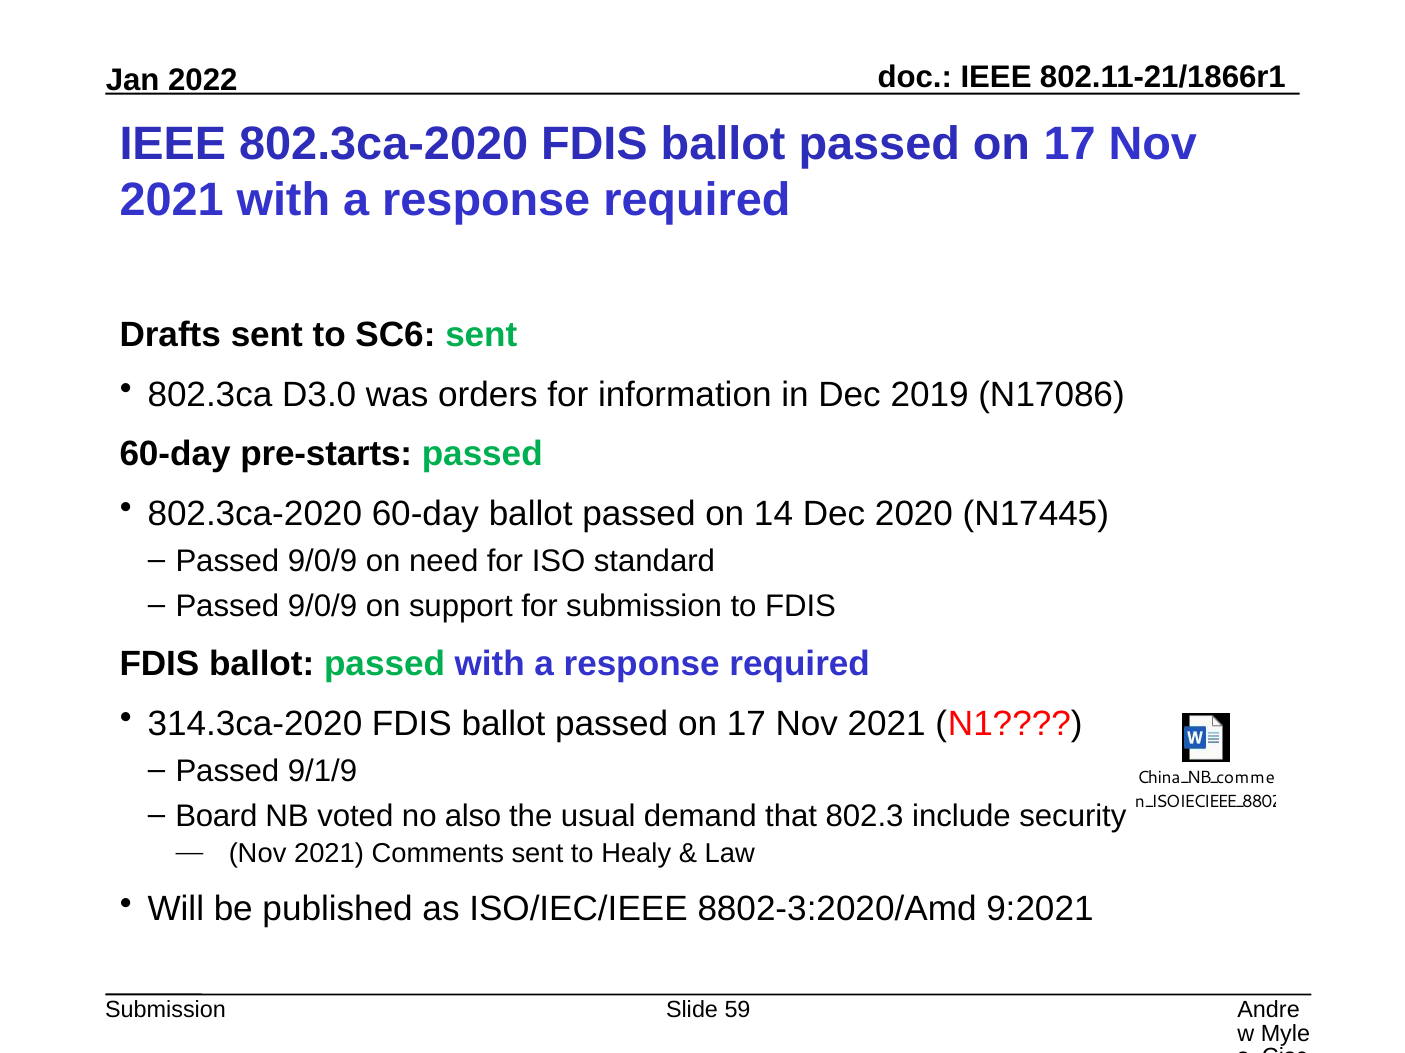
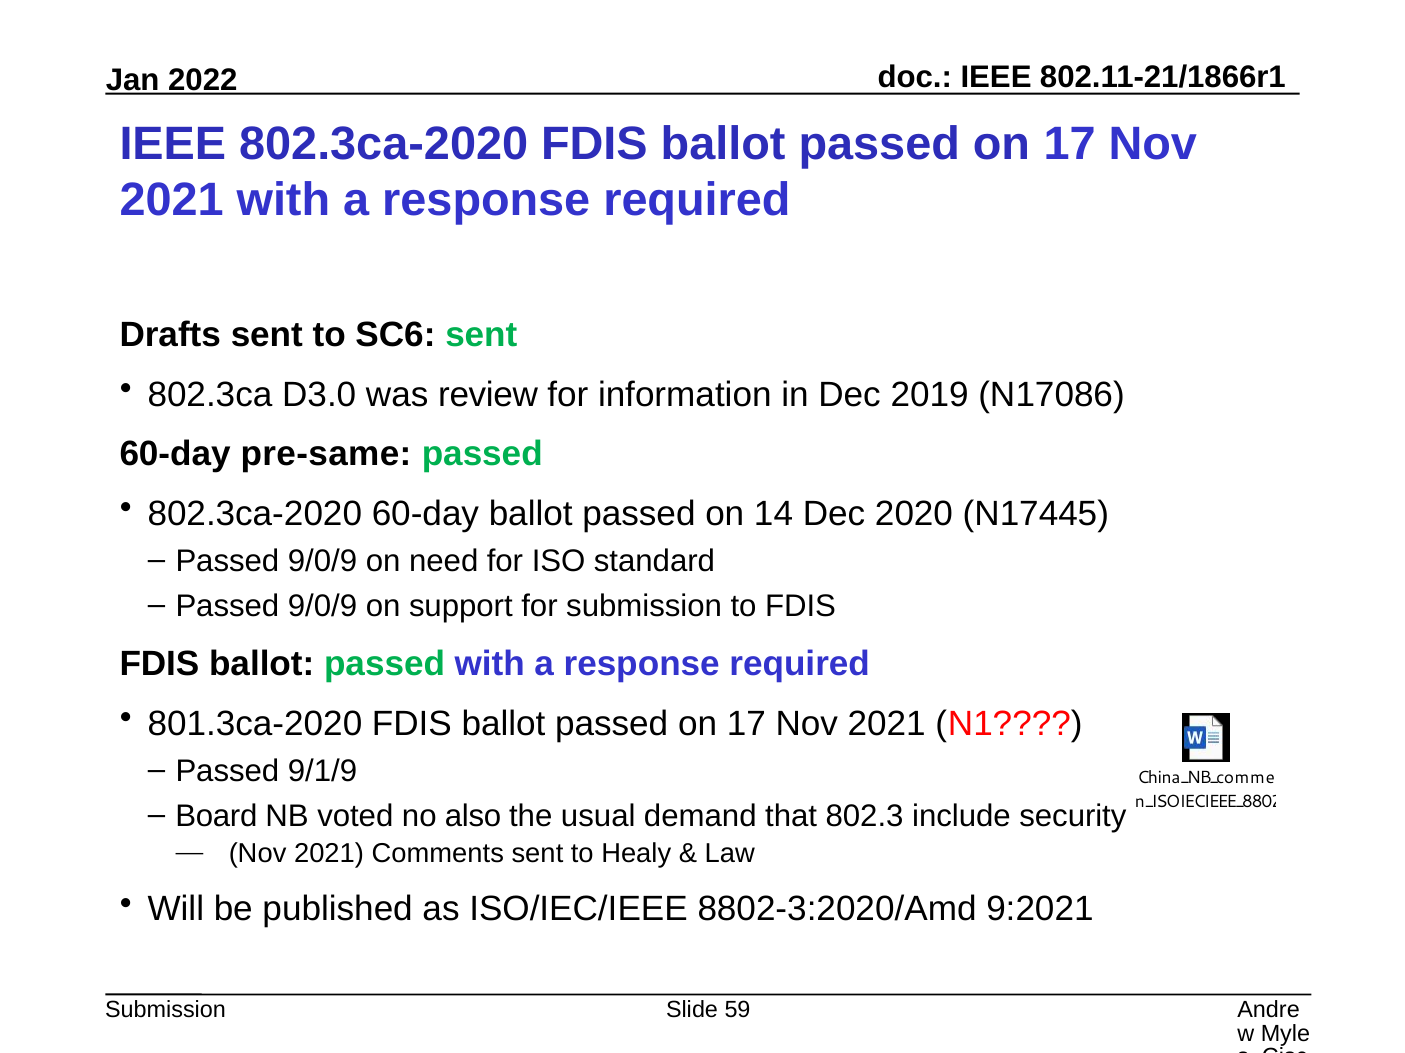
orders: orders -> review
pre-starts: pre-starts -> pre-same
314.3ca-2020: 314.3ca-2020 -> 801.3ca-2020
